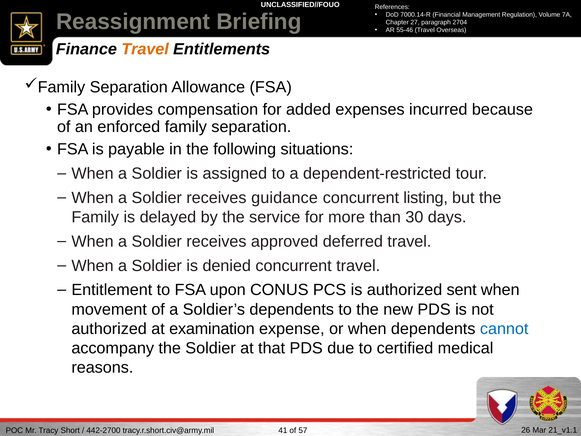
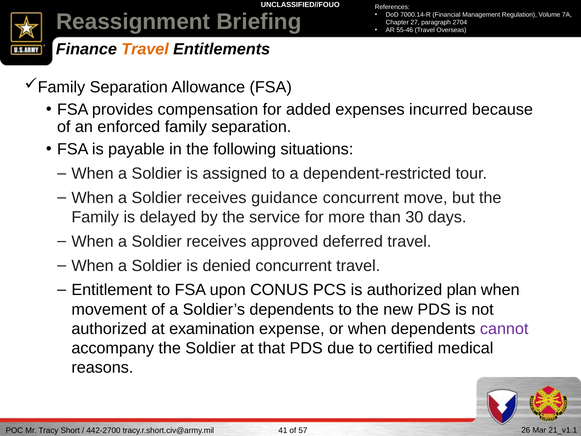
listing: listing -> move
sent: sent -> plan
cannot colour: blue -> purple
